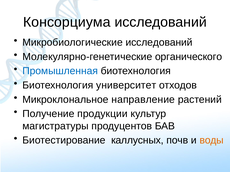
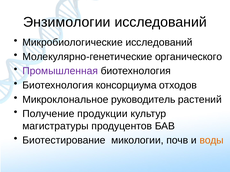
Консорциума: Консорциума -> Энзимологии
Промышленная colour: blue -> purple
университет: университет -> консорциума
направление: направление -> руководитель
каллусных: каллусных -> микологии
